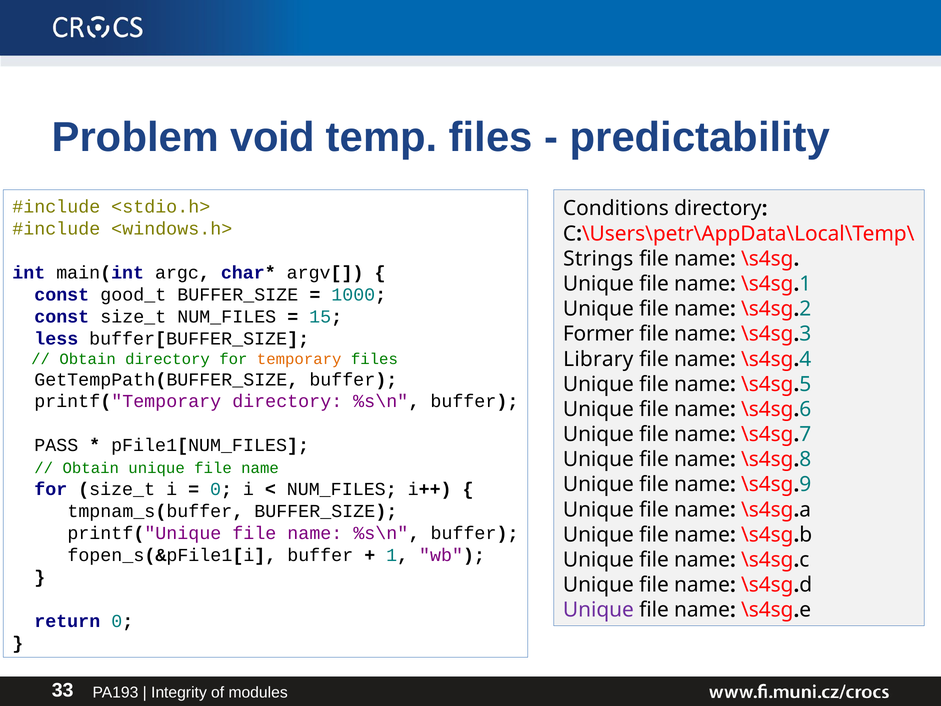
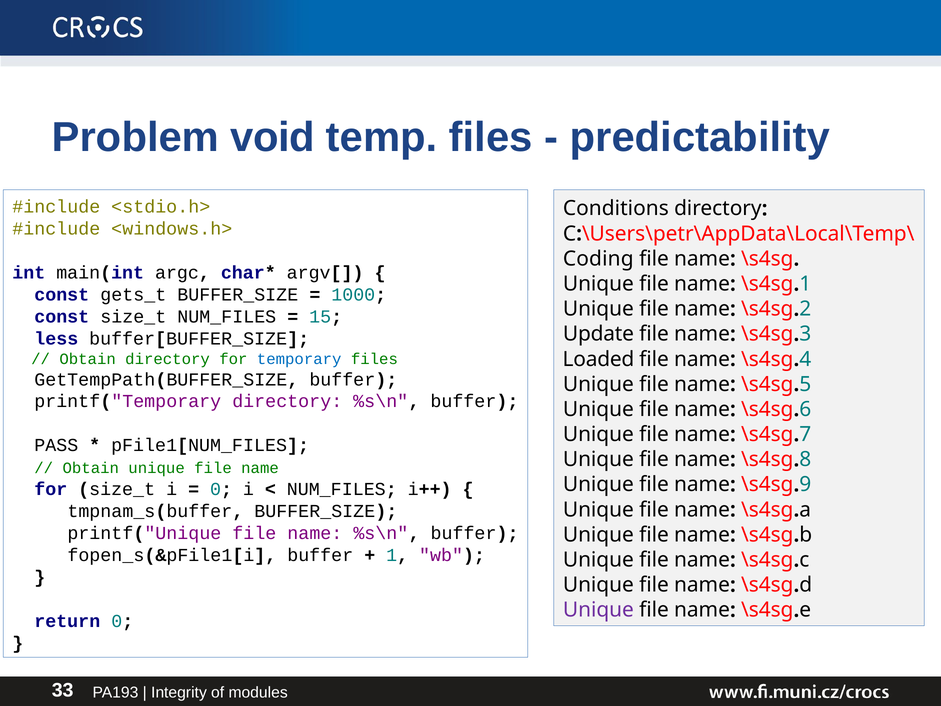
Strings: Strings -> Coding
good_t: good_t -> gets_t
Former: Former -> Update
temporary colour: orange -> blue
Library: Library -> Loaded
